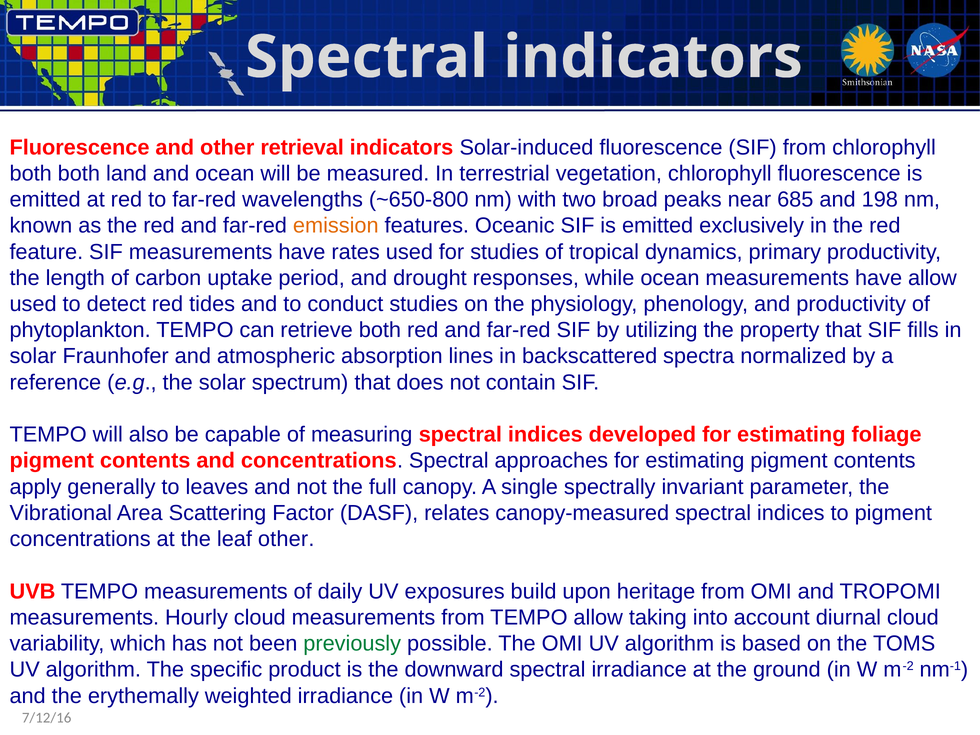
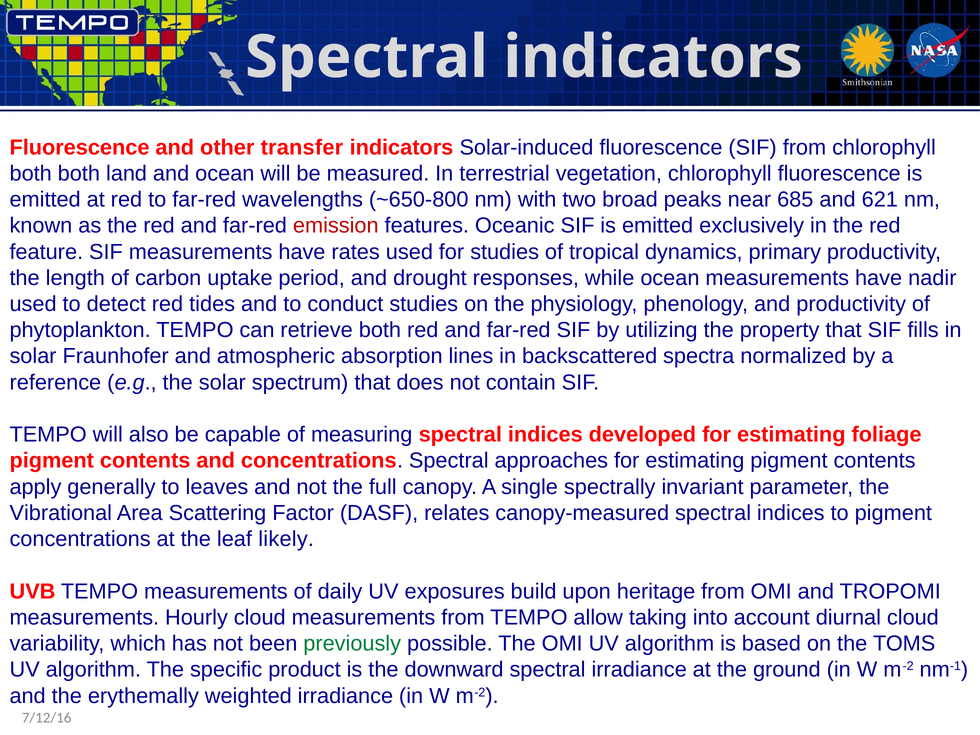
retrieval: retrieval -> transfer
198: 198 -> 621
emission colour: orange -> red
have allow: allow -> nadir
leaf other: other -> likely
